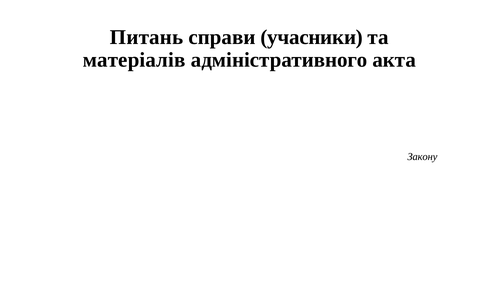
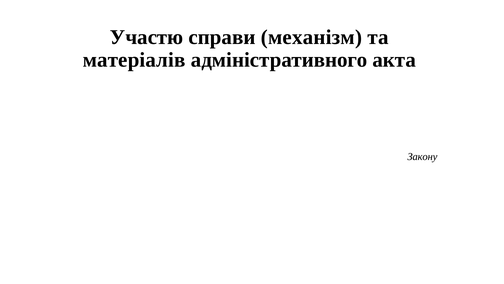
Питань: Питань -> Участю
учасники: учасники -> механізм
